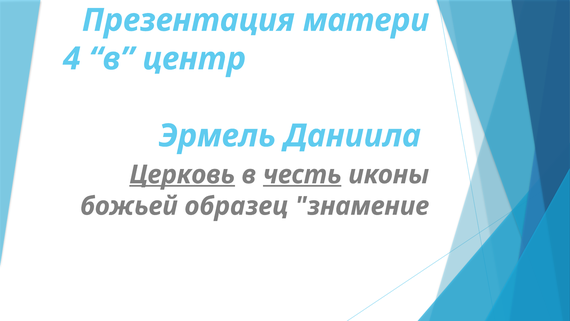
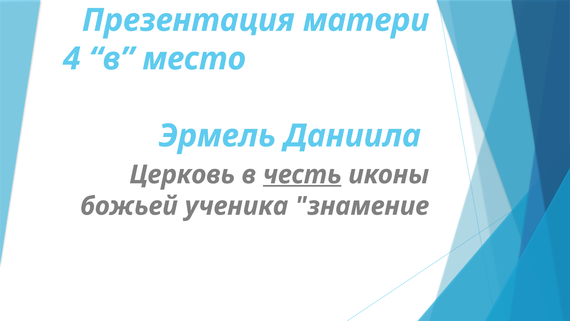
центр: центр -> место
Церковь underline: present -> none
образец: образец -> ученика
